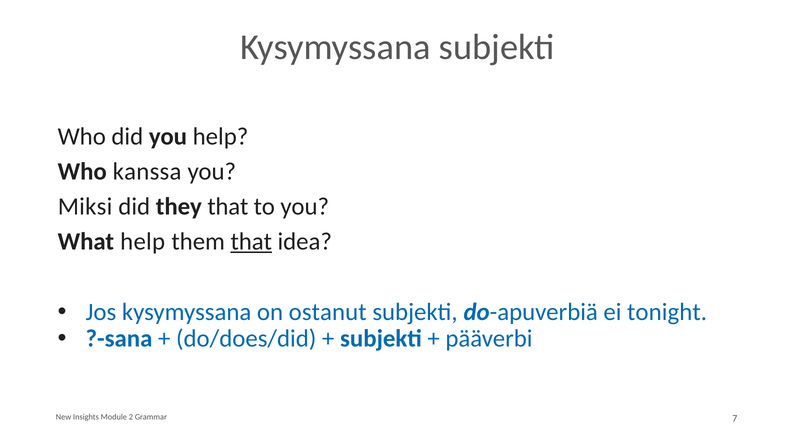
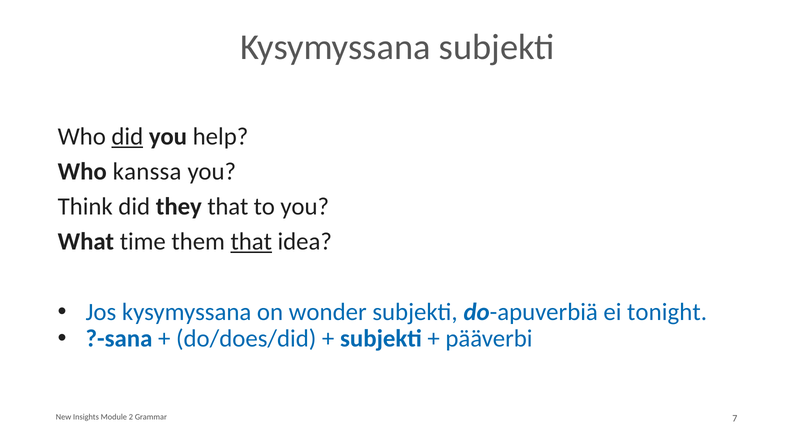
did at (127, 136) underline: none -> present
Miksi: Miksi -> Think
What help: help -> time
ostanut: ostanut -> wonder
